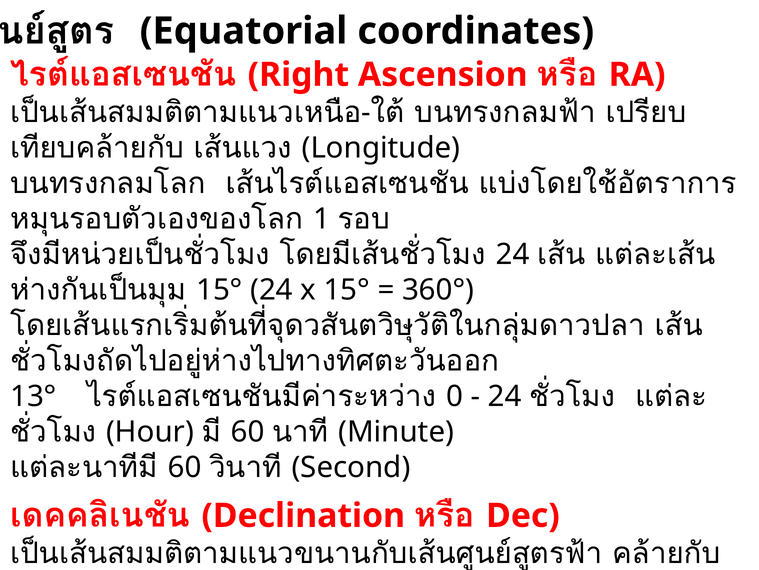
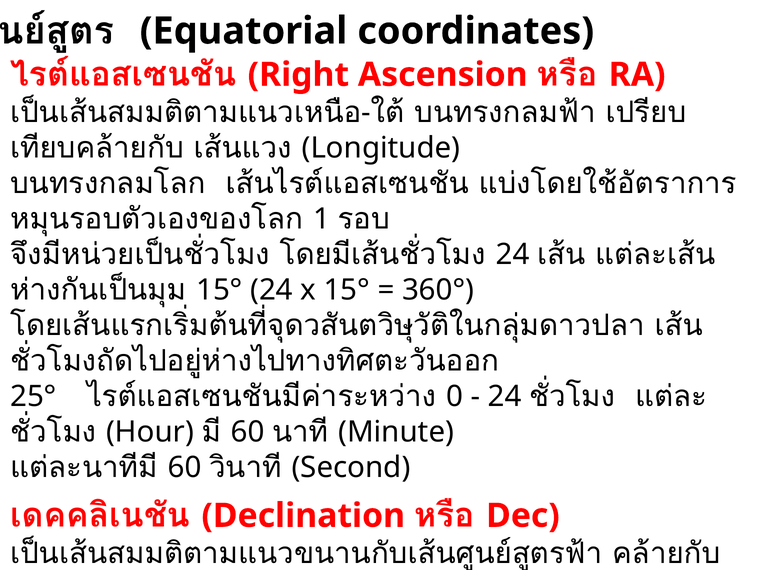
13°: 13° -> 25°
